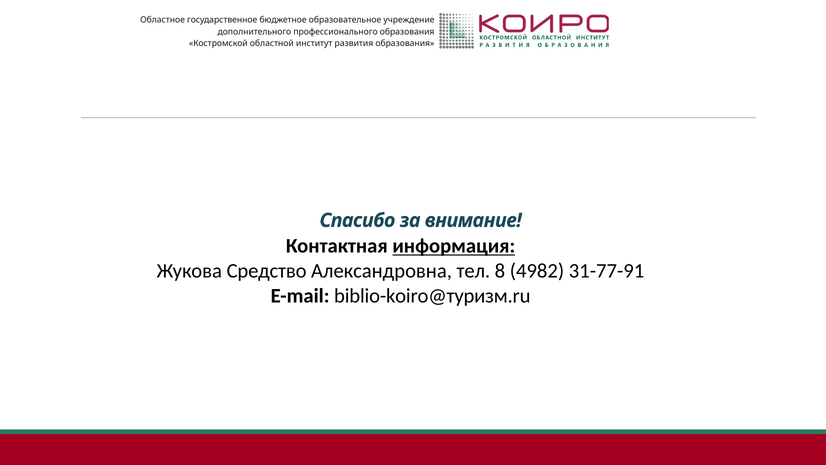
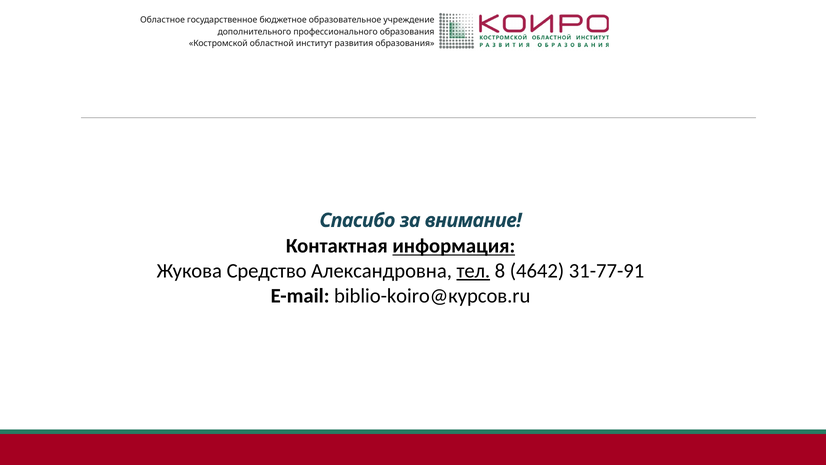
тел underline: none -> present
4982: 4982 -> 4642
biblio-koiro@туризм.ru: biblio-koiro@туризм.ru -> biblio-koiro@курсов.ru
